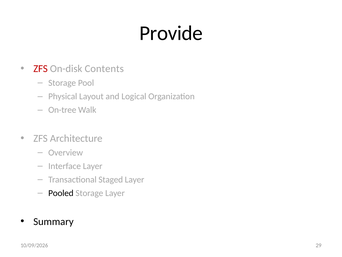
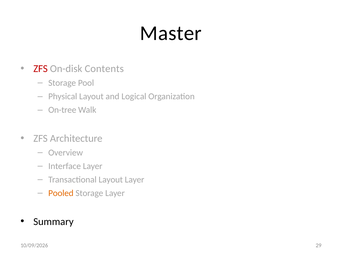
Provide: Provide -> Master
Transactional Staged: Staged -> Layout
Pooled colour: black -> orange
